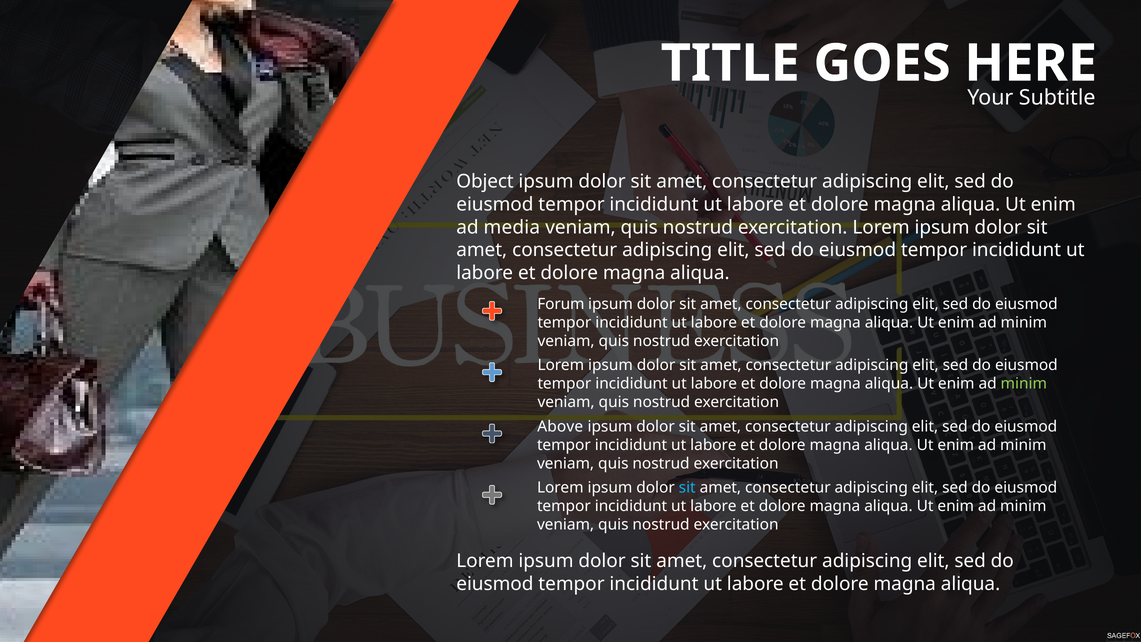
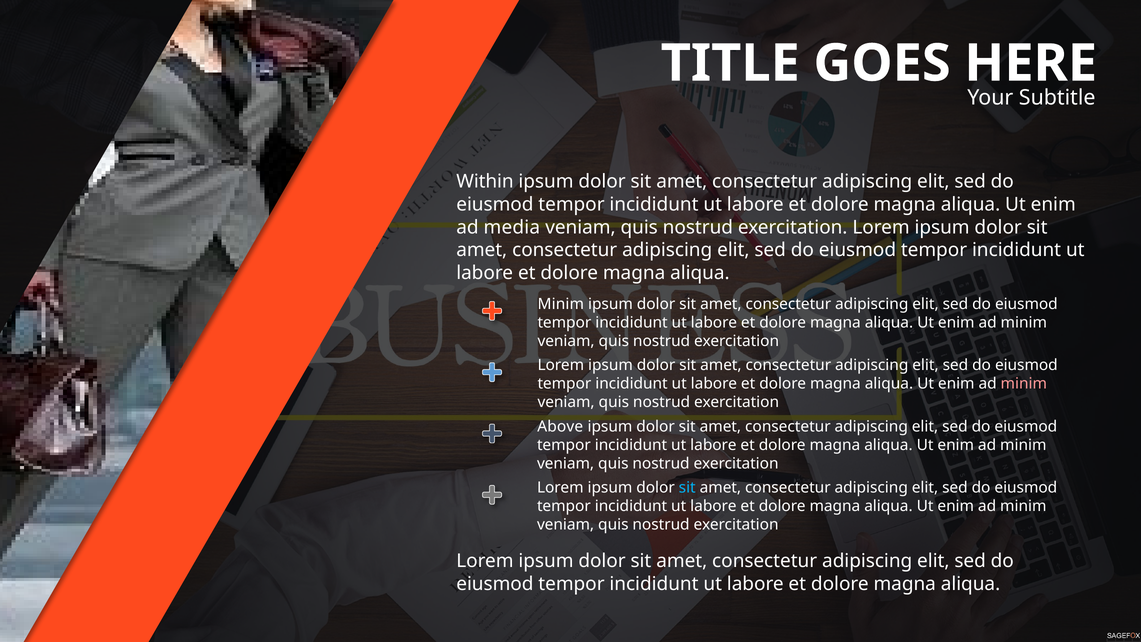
Object: Object -> Within
Forum at (561, 304): Forum -> Minim
minim at (1024, 384) colour: light green -> pink
